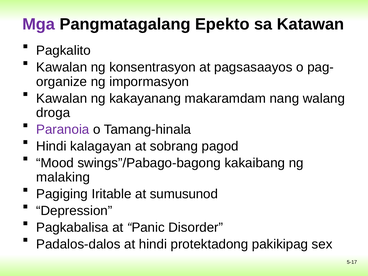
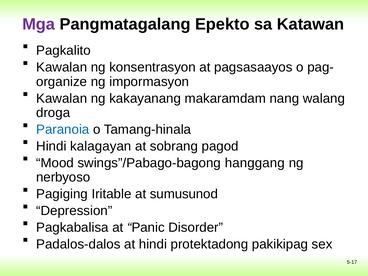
Paranoia colour: purple -> blue
kakaibang: kakaibang -> hanggang
malaking: malaking -> nerbyoso
